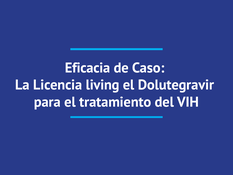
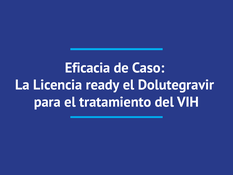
living: living -> ready
